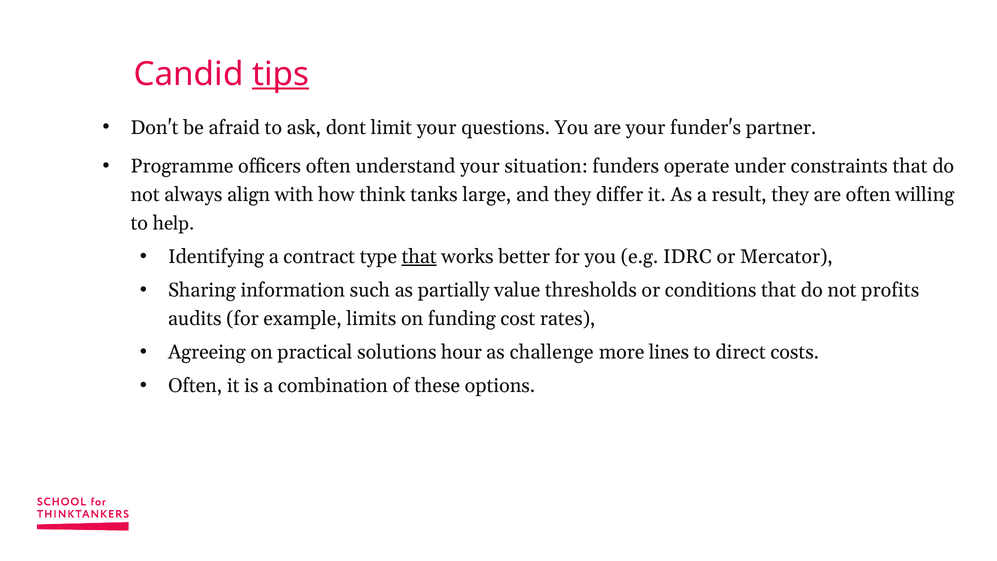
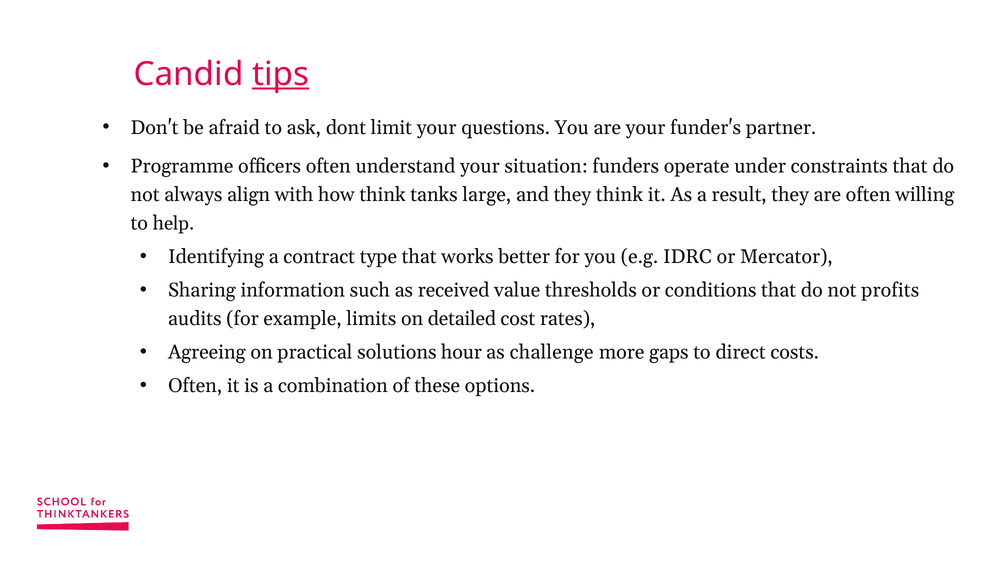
they differ: differ -> think
that at (419, 257) underline: present -> none
partially: partially -> received
funding: funding -> detailed
lines: lines -> gaps
